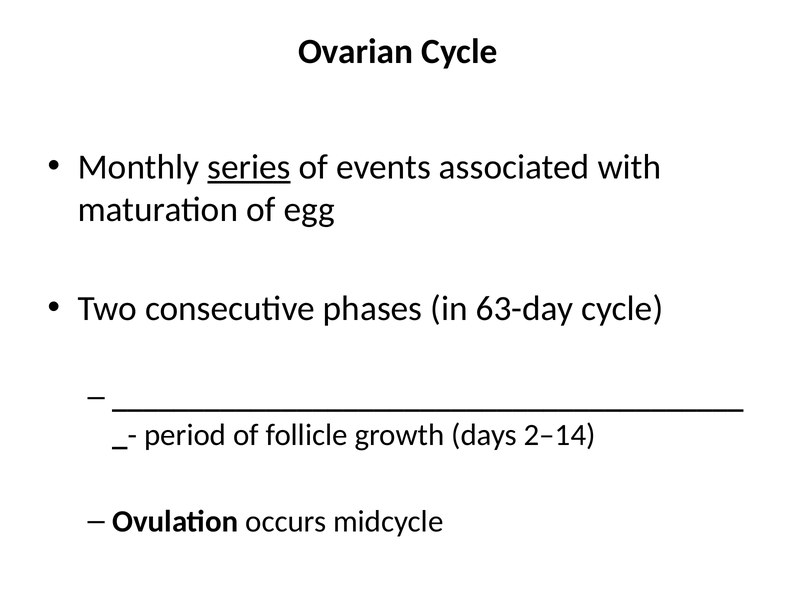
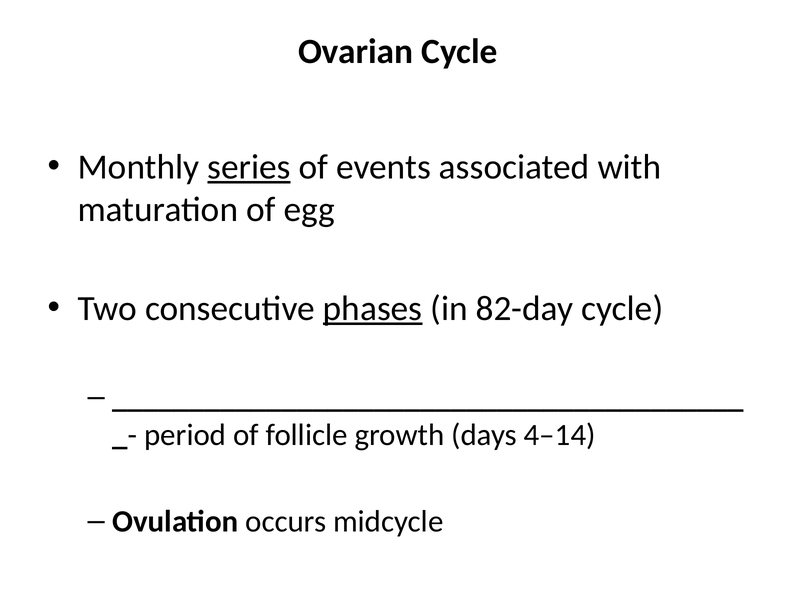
phases underline: none -> present
63-day: 63-day -> 82-day
2–14: 2–14 -> 4–14
